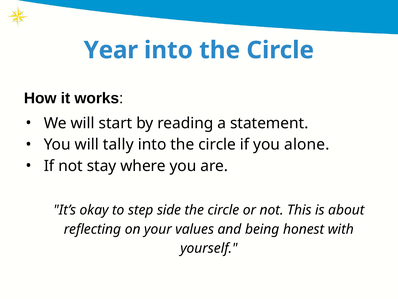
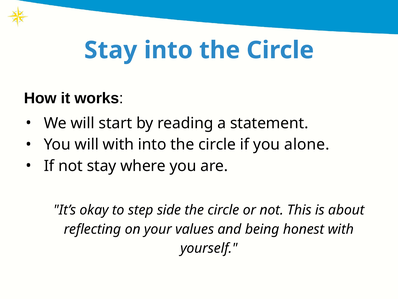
Year at (111, 50): Year -> Stay
will tally: tally -> with
